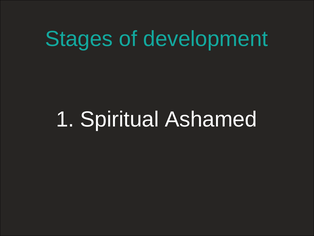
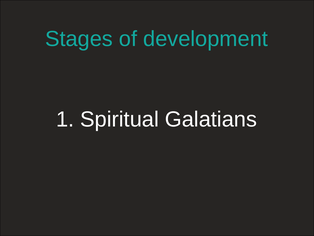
Ashamed: Ashamed -> Galatians
